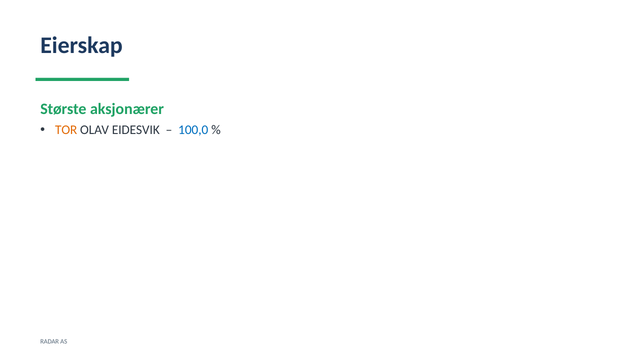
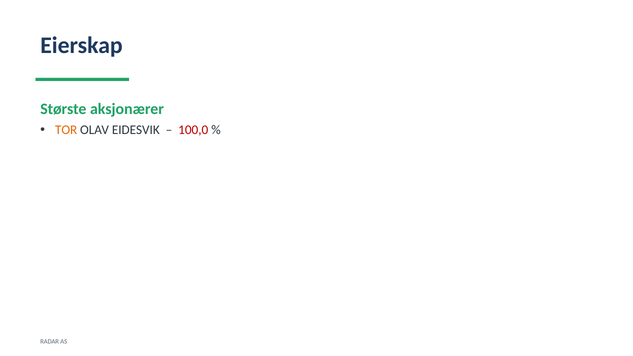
100,0 colour: blue -> red
